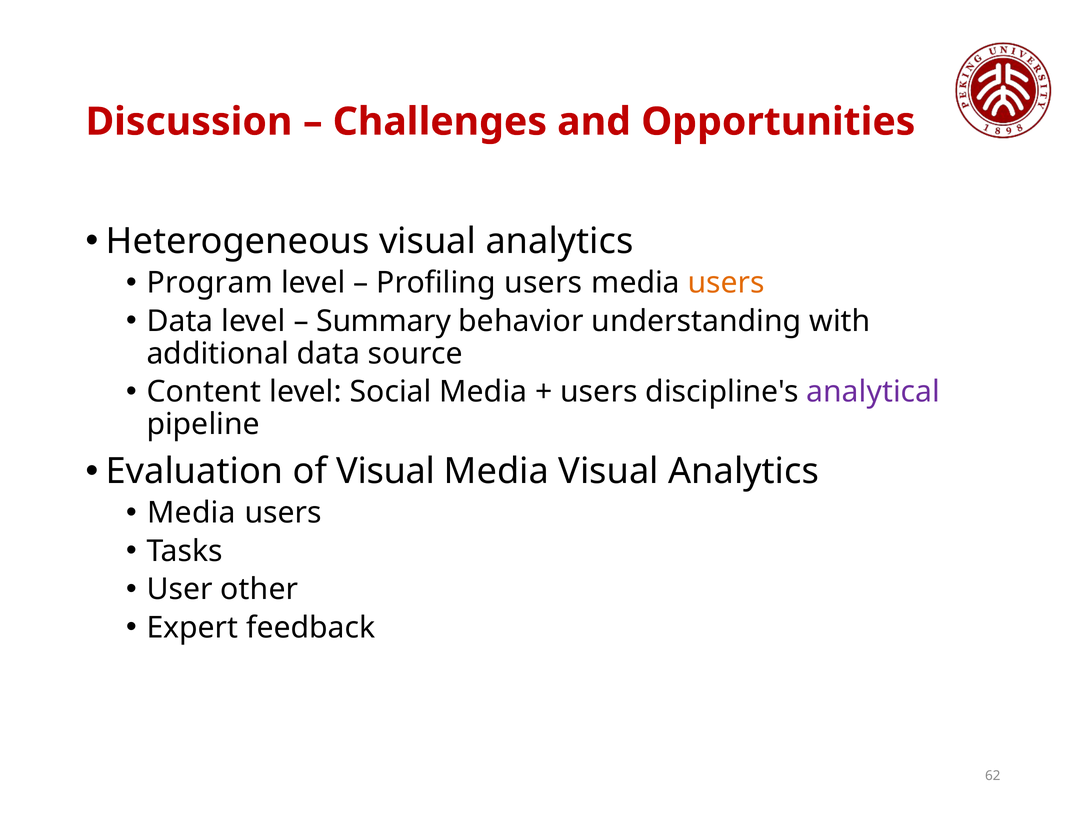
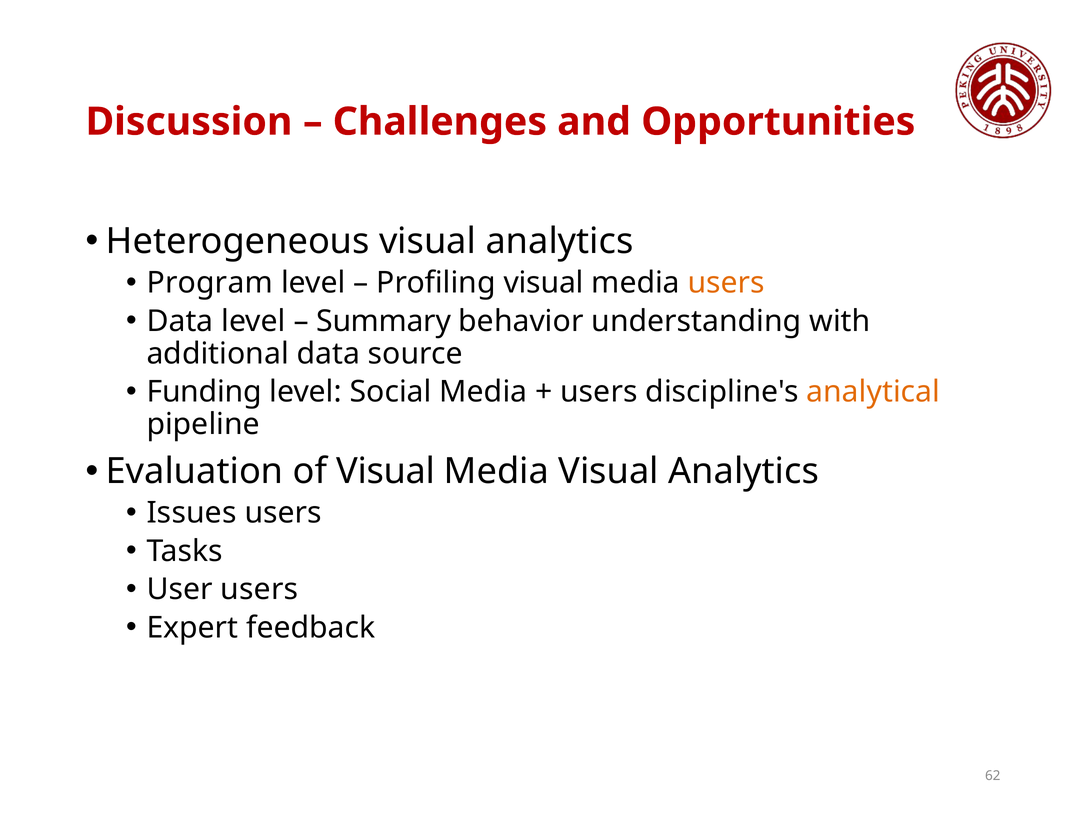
Profiling users: users -> visual
Content: Content -> Funding
analytical colour: purple -> orange
Media at (191, 513): Media -> Issues
User other: other -> users
